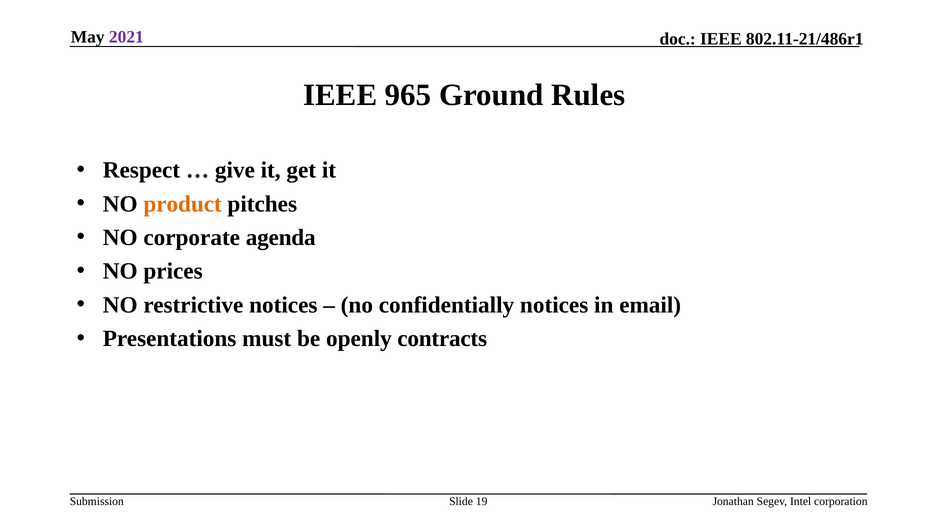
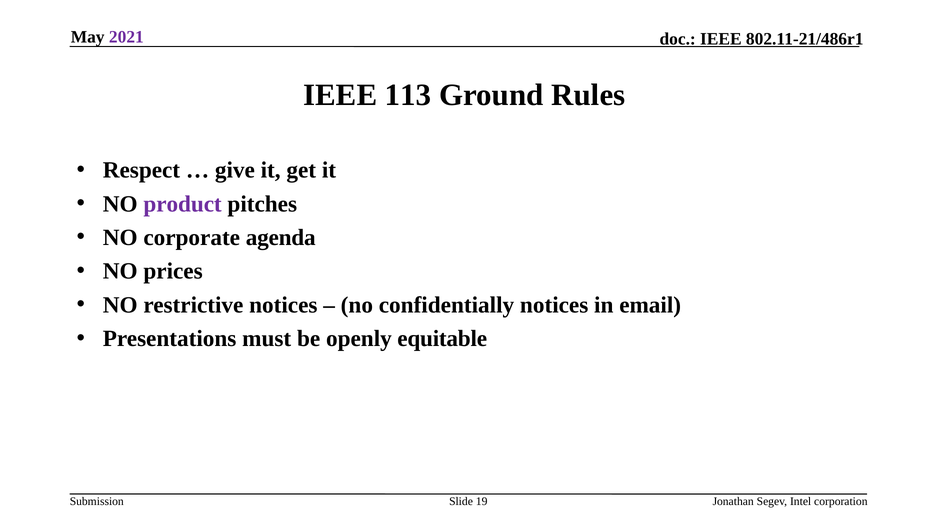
965: 965 -> 113
product colour: orange -> purple
contracts: contracts -> equitable
